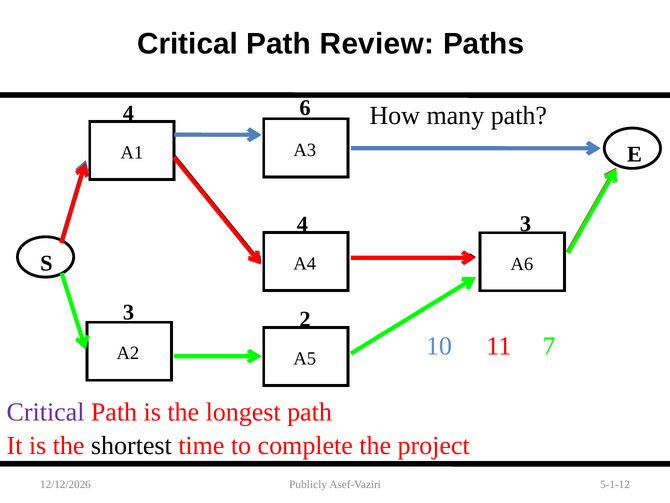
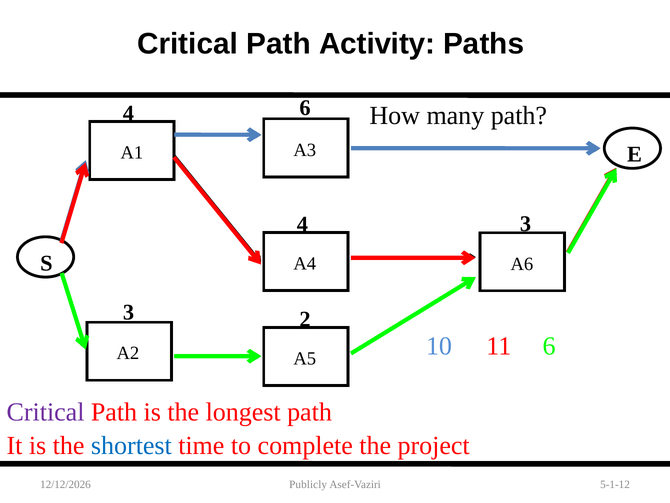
Review: Review -> Activity
11 7: 7 -> 6
shortest colour: black -> blue
